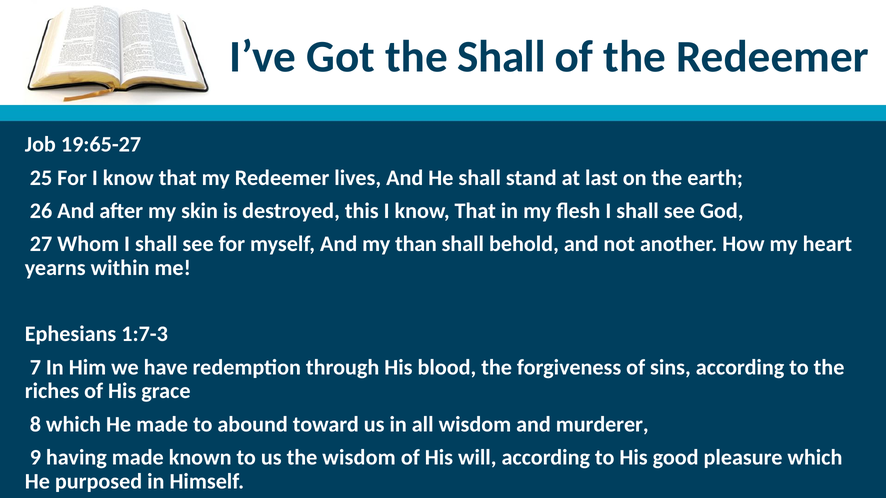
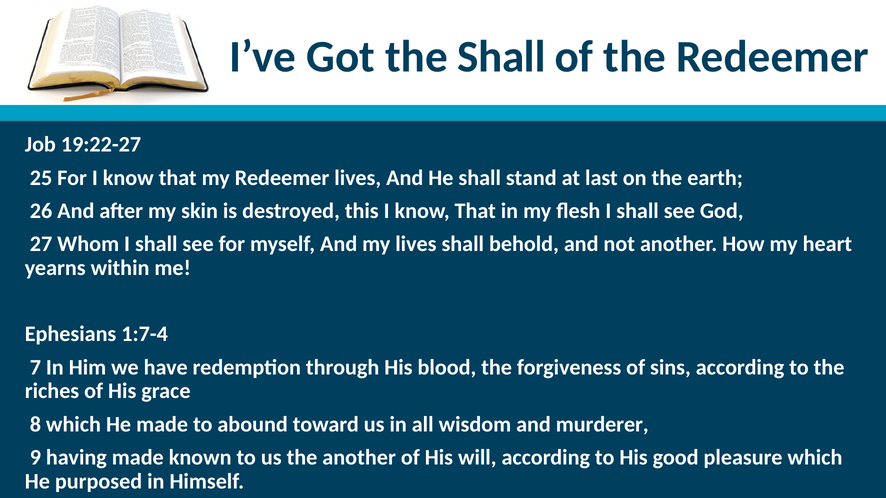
19:65-27: 19:65-27 -> 19:22-27
my than: than -> lives
1:7-3: 1:7-3 -> 1:7-4
the wisdom: wisdom -> another
